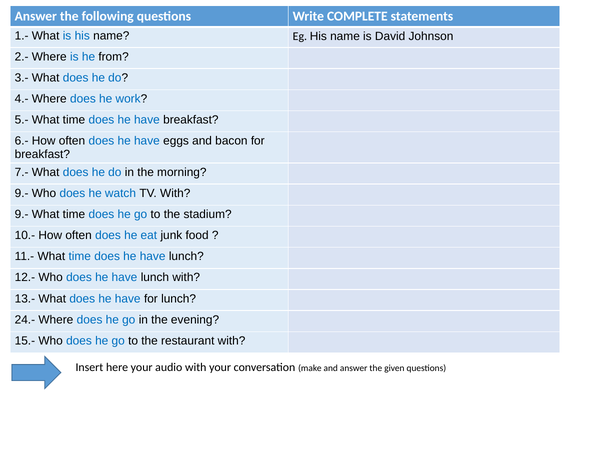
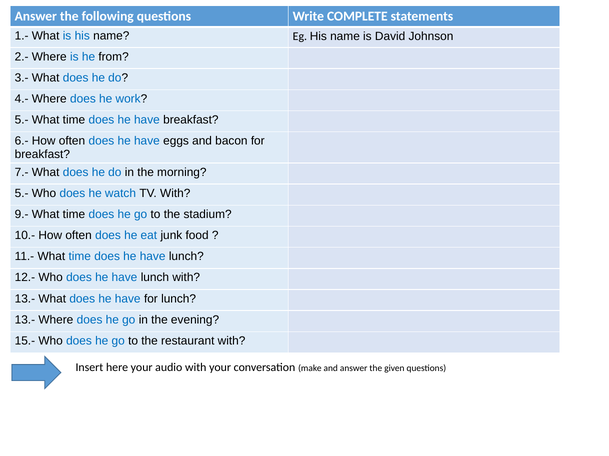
9.- at (22, 194): 9.- -> 5.-
24.- at (25, 320): 24.- -> 13.-
